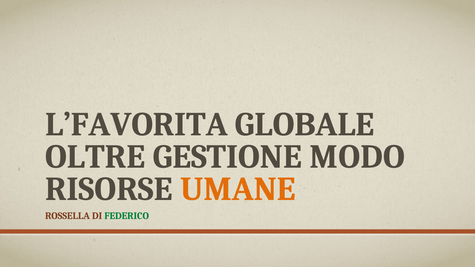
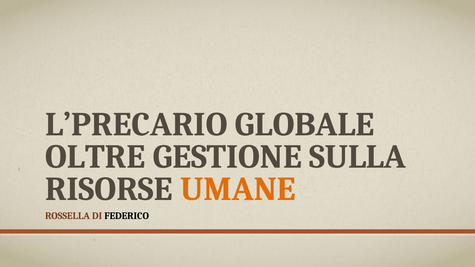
L’FAVORITA: L’FAVORITA -> L’PRECARIO
MODO: MODO -> SULLA
FEDERICO colour: green -> black
